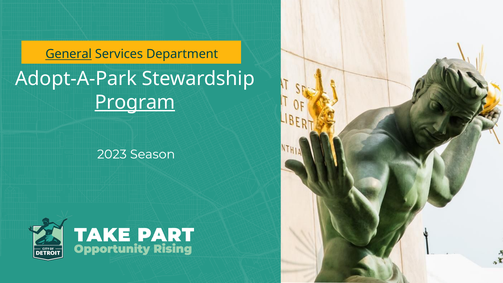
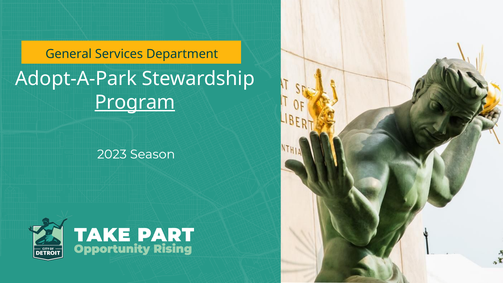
General underline: present -> none
